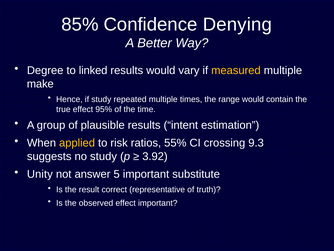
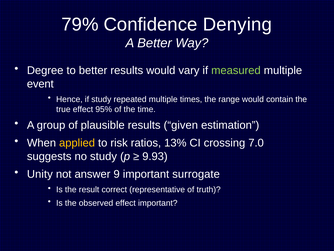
85%: 85% -> 79%
to linked: linked -> better
measured colour: yellow -> light green
make: make -> event
intent: intent -> given
55%: 55% -> 13%
9.3: 9.3 -> 7.0
3.92: 3.92 -> 9.93
5: 5 -> 9
substitute: substitute -> surrogate
